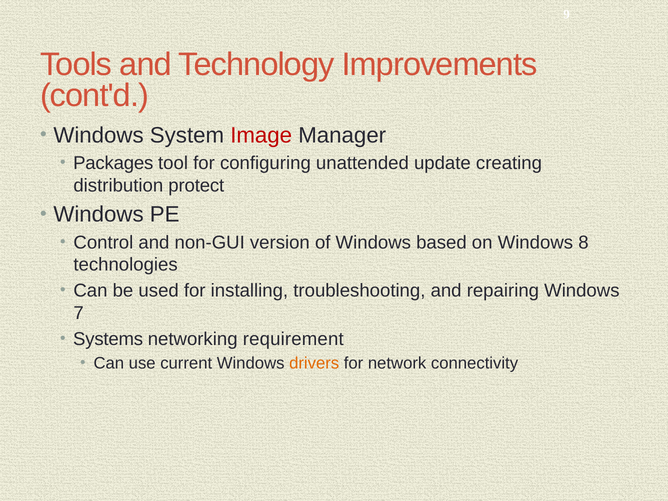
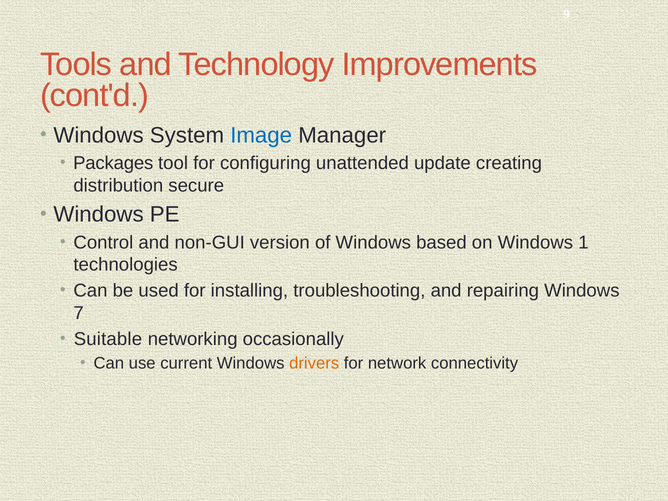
Image colour: red -> blue
protect: protect -> secure
8: 8 -> 1
Systems: Systems -> Suitable
requirement: requirement -> occasionally
